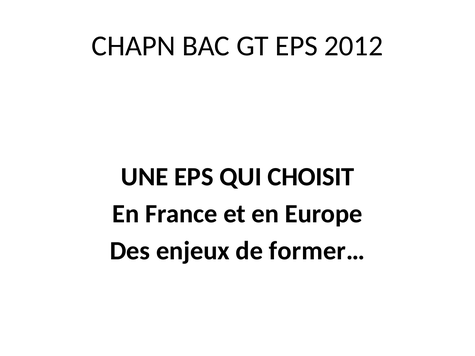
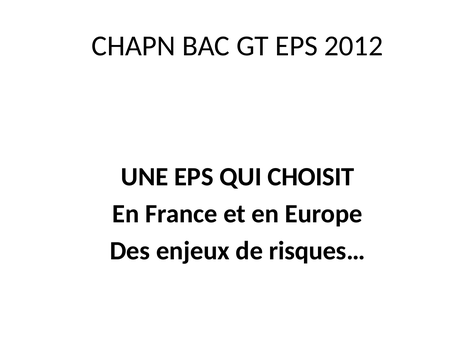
former…: former… -> risques…
